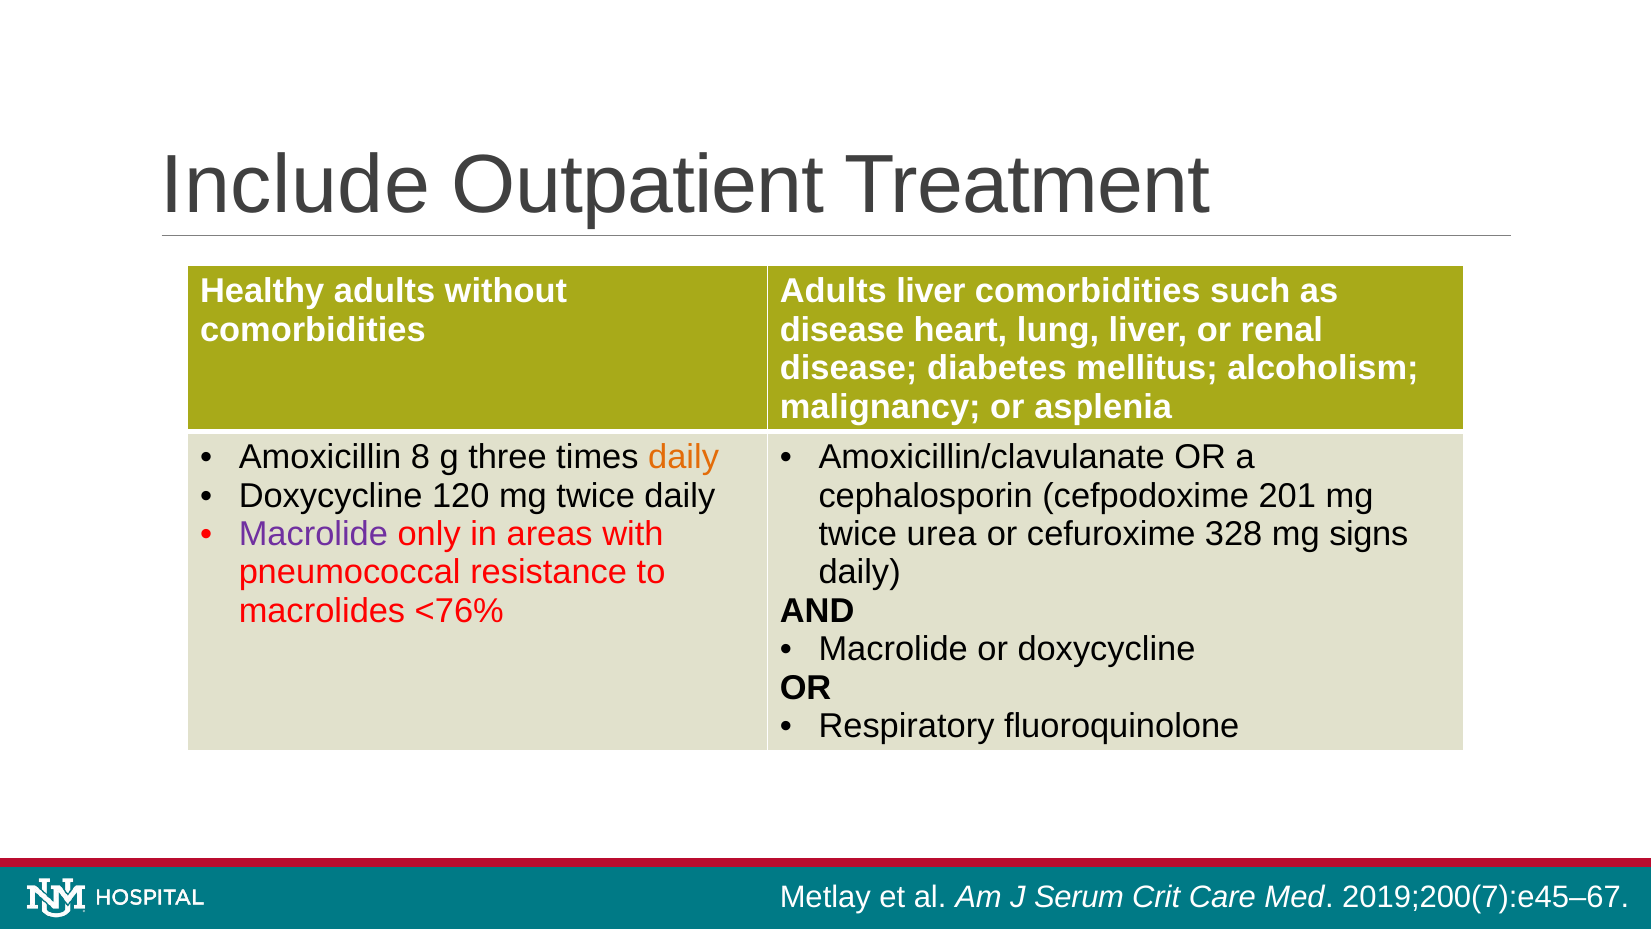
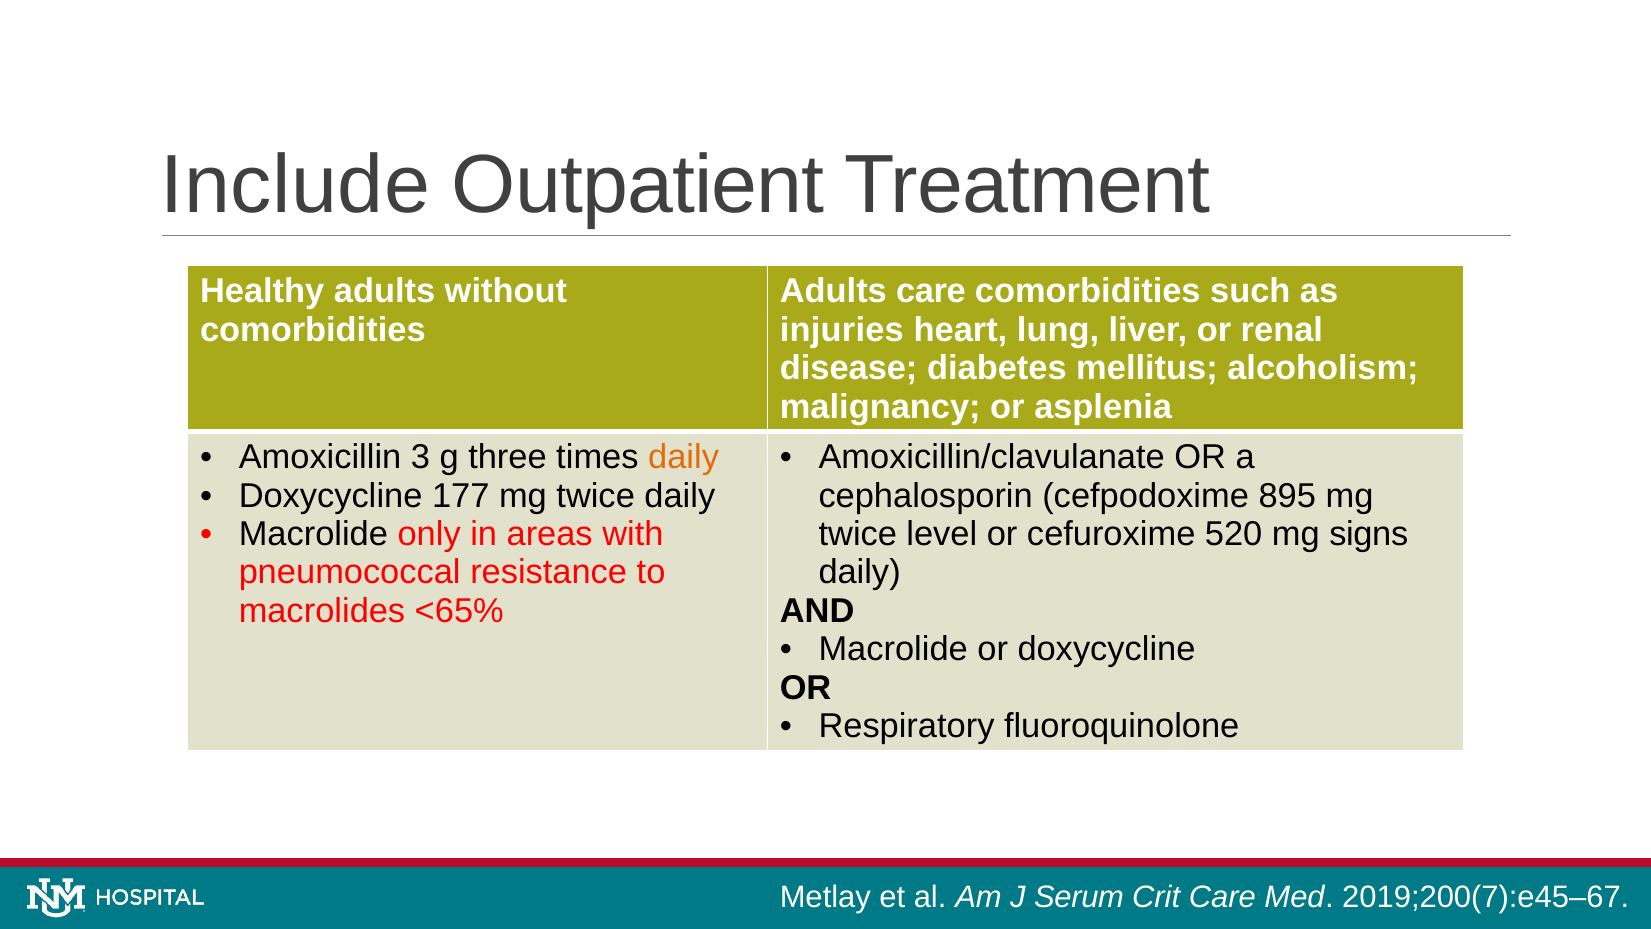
Adults liver: liver -> care
disease at (842, 330): disease -> injuries
8: 8 -> 3
120: 120 -> 177
201: 201 -> 895
Macrolide at (313, 534) colour: purple -> black
urea: urea -> level
328: 328 -> 520
<76%: <76% -> <65%
